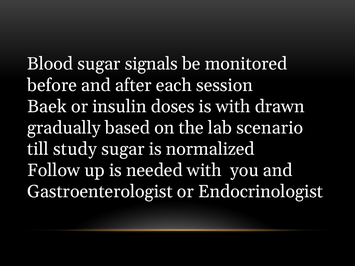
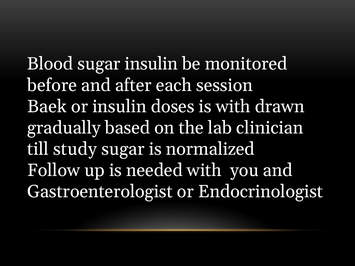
sugar signals: signals -> insulin
scenario: scenario -> clinician
